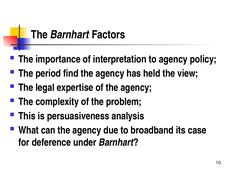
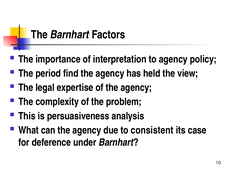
broadband: broadband -> consistent
